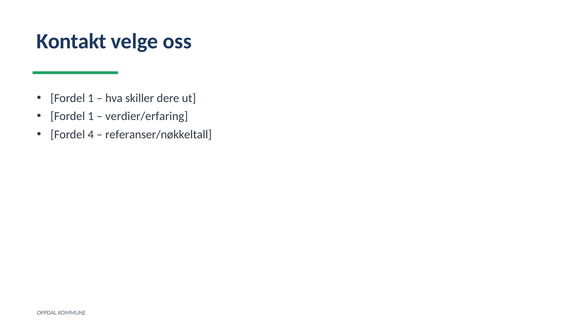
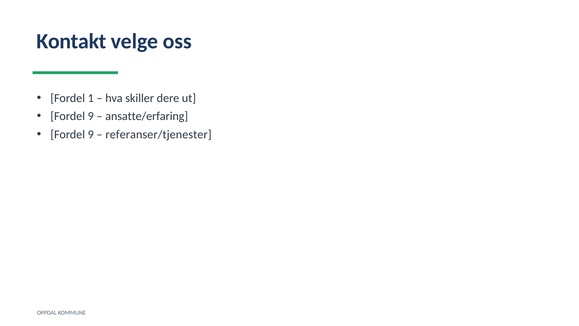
1 at (91, 116): 1 -> 9
verdier/erfaring: verdier/erfaring -> ansatte/erfaring
4 at (91, 134): 4 -> 9
referanser/nøkkeltall: referanser/nøkkeltall -> referanser/tjenester
